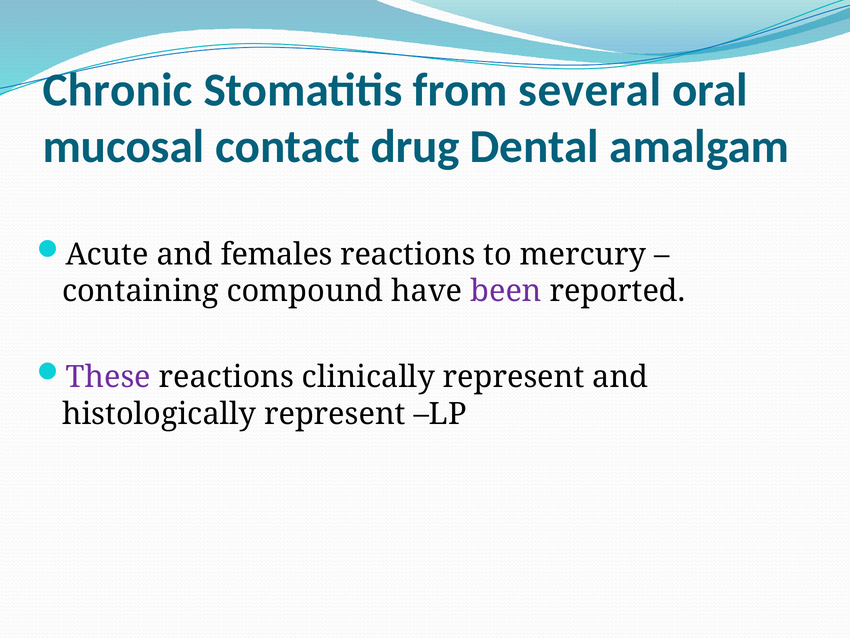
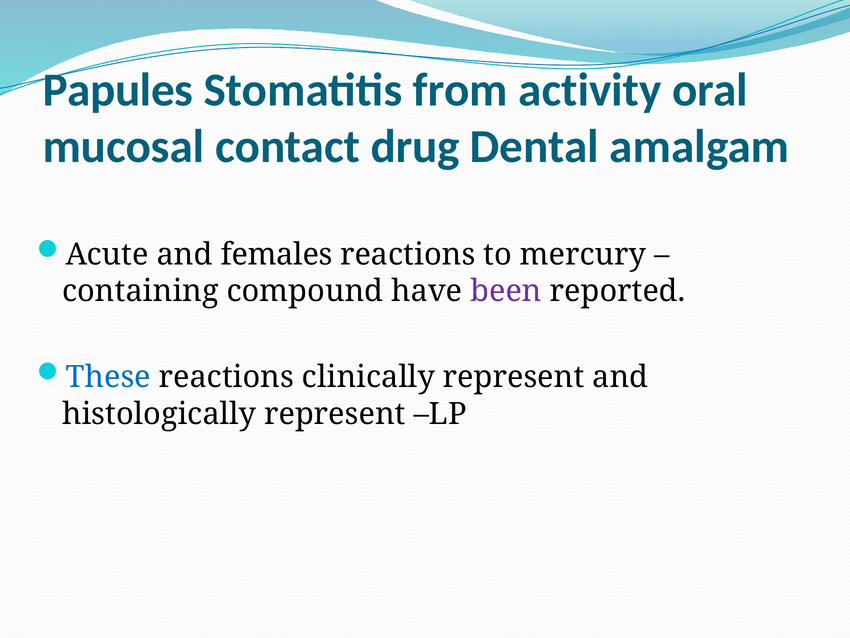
Chronic: Chronic -> Papules
several: several -> activity
These colour: purple -> blue
